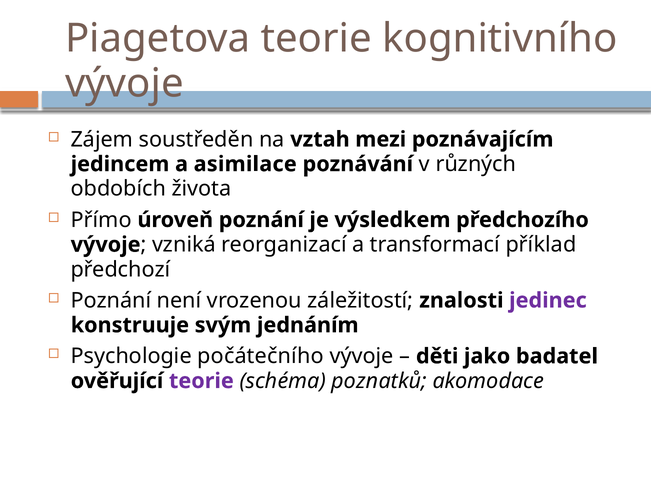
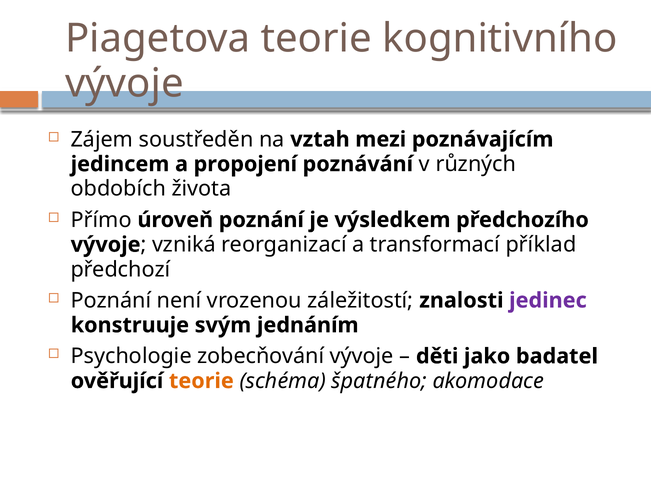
asimilace: asimilace -> propojení
počátečního: počátečního -> zobecňování
teorie at (201, 381) colour: purple -> orange
poznatků: poznatků -> špatného
